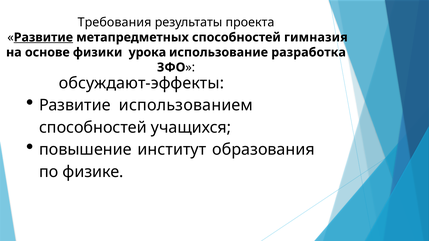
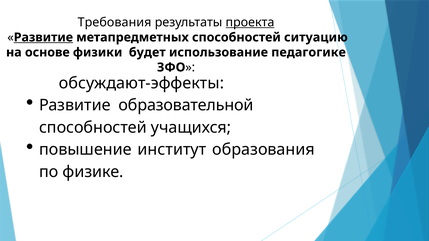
проекта underline: none -> present
гимназия: гимназия -> ситуацию
урока: урока -> будет
разработка: разработка -> педагогике
использованием: использованием -> образовательной
